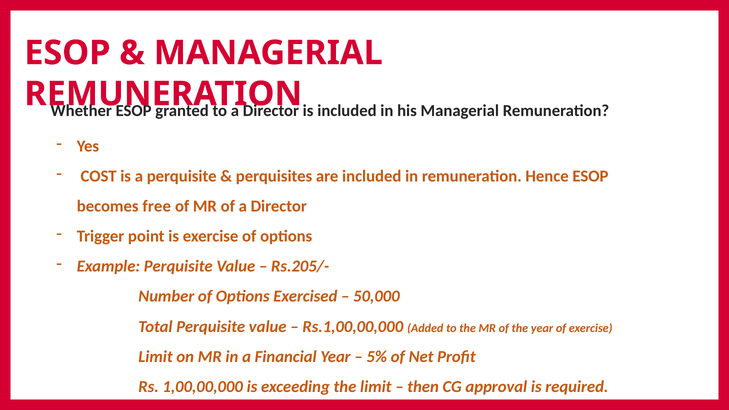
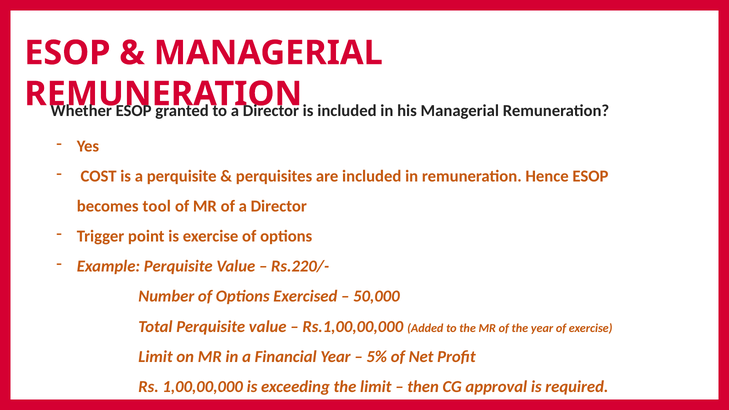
free: free -> tool
Rs.205/-: Rs.205/- -> Rs.220/-
